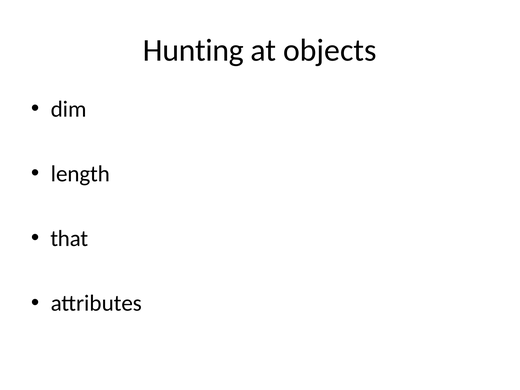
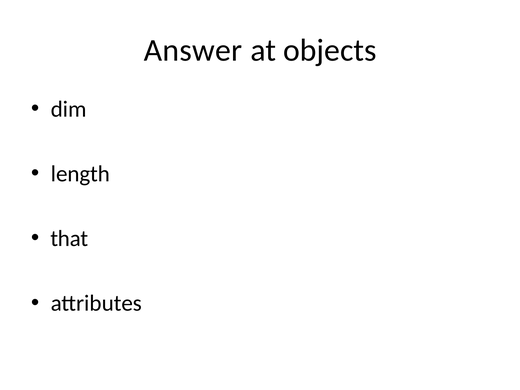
Hunting: Hunting -> Answer
